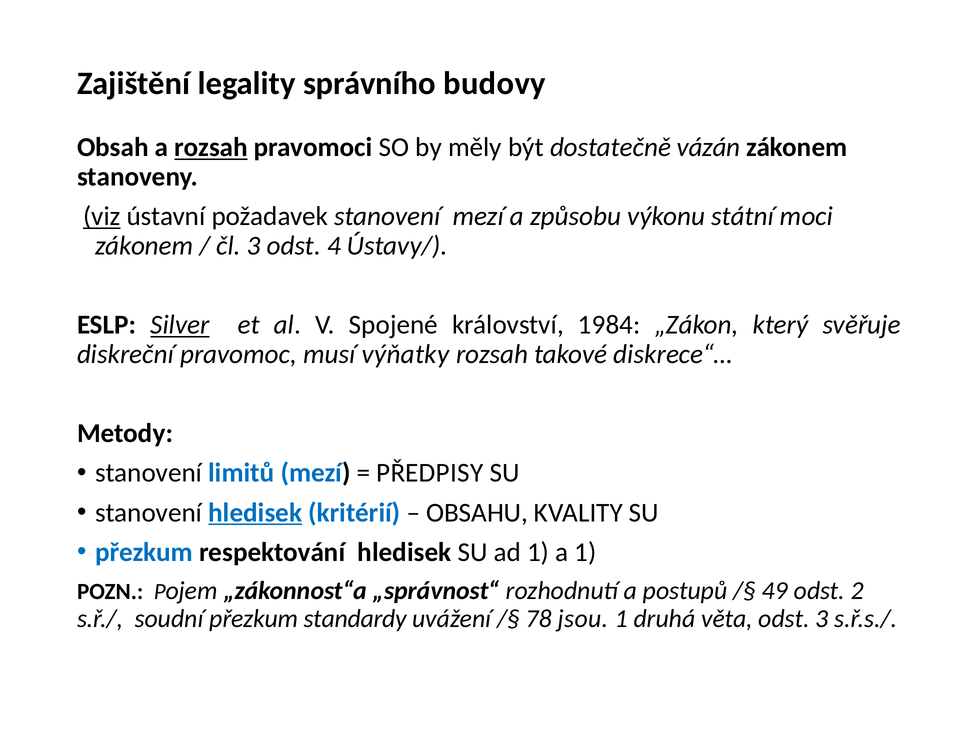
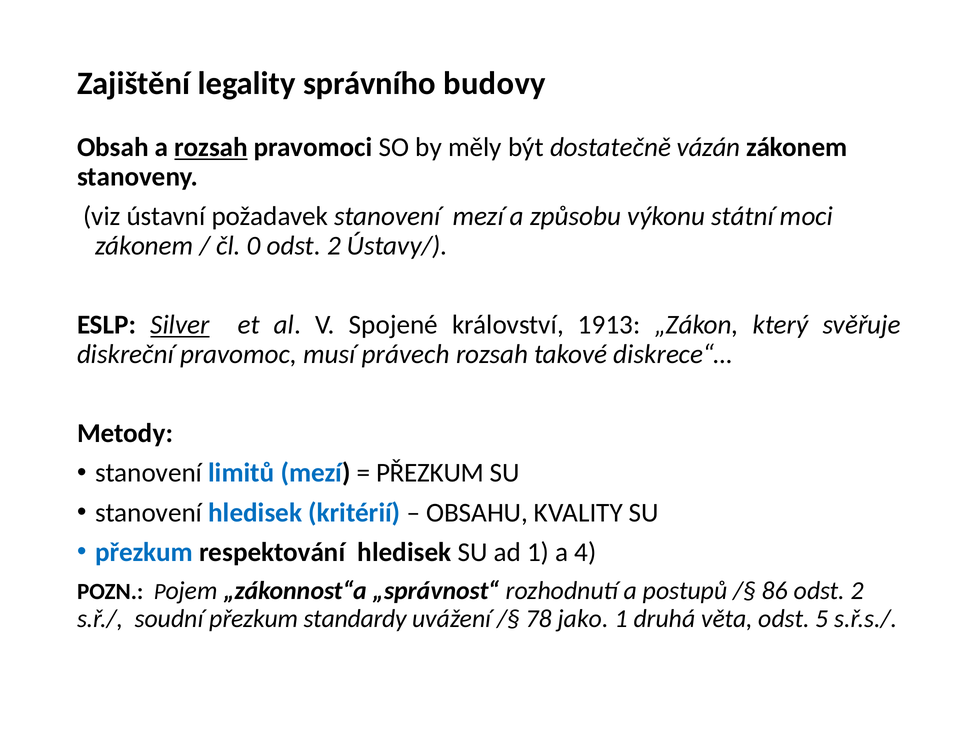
viz underline: present -> none
čl 3: 3 -> 0
4 at (334, 246): 4 -> 2
1984: 1984 -> 1913
výňatky: výňatky -> právech
PŘEDPISY at (430, 473): PŘEDPISY -> PŘEZKUM
hledisek at (255, 512) underline: present -> none
a 1: 1 -> 4
49: 49 -> 86
jsou: jsou -> jako
odst 3: 3 -> 5
